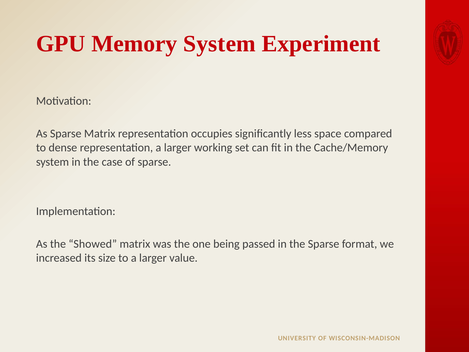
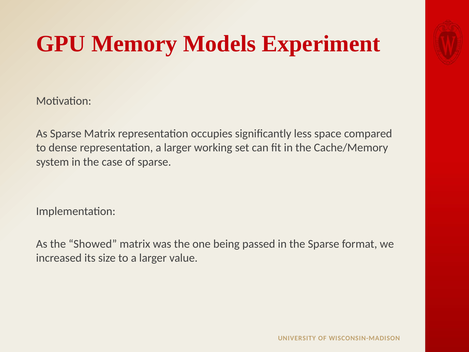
Memory System: System -> Models
